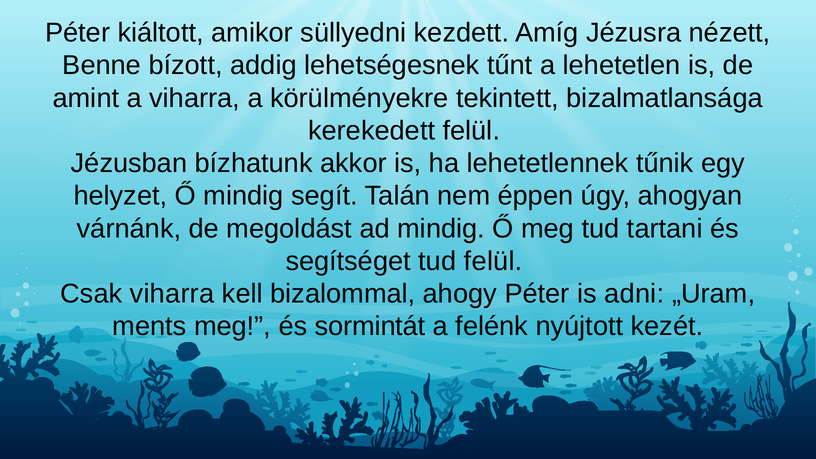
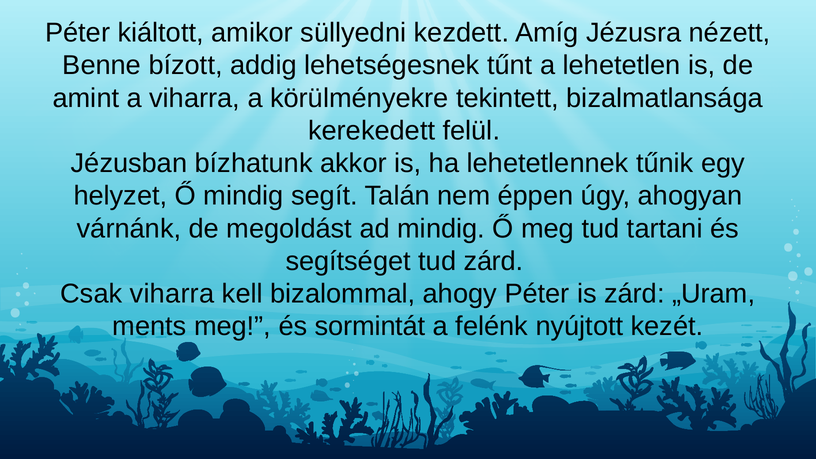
tud felül: felül -> zárd
is adni: adni -> zárd
